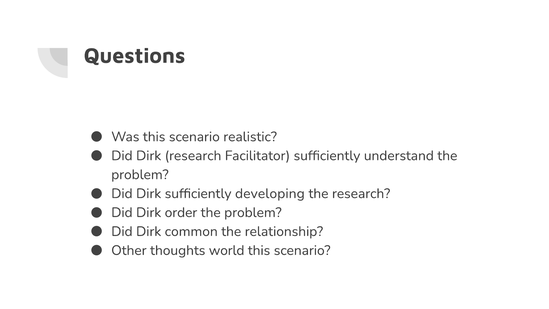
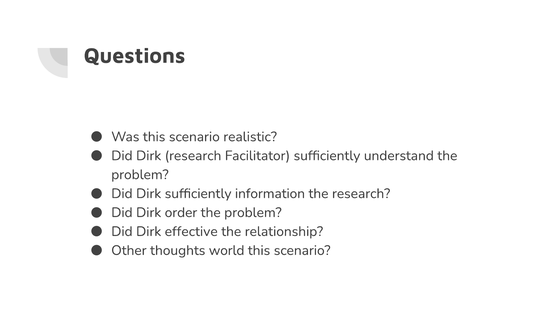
developing: developing -> information
common: common -> effective
